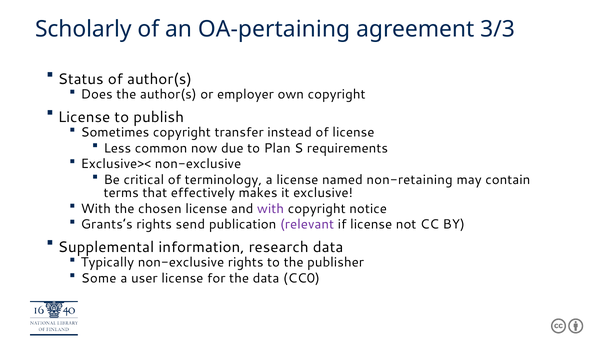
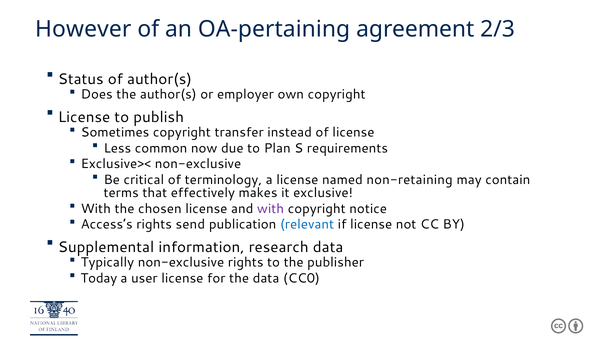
Scholarly: Scholarly -> However
3/3: 3/3 -> 2/3
Grants’s: Grants’s -> Access’s
relevant colour: purple -> blue
Some: Some -> Today
